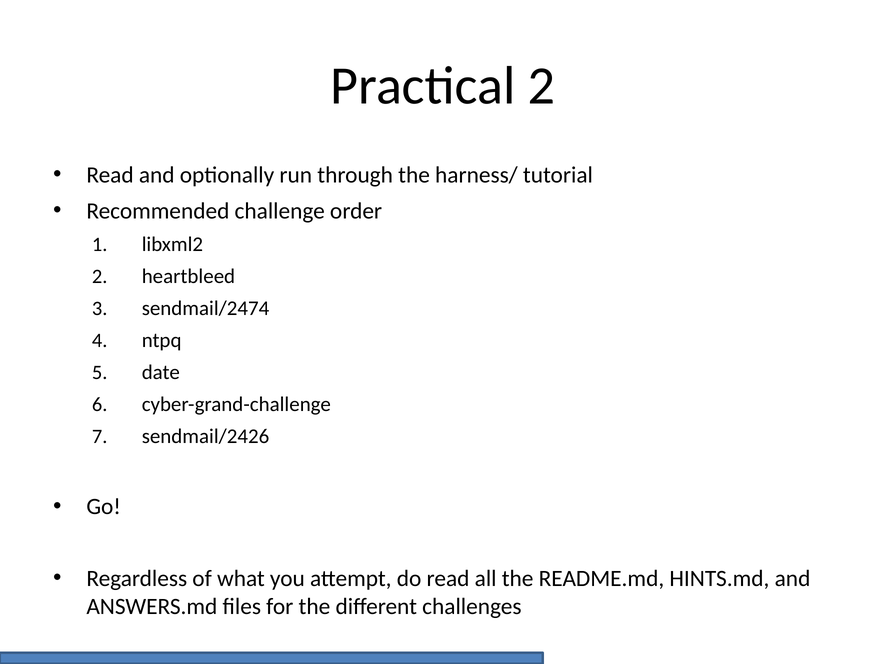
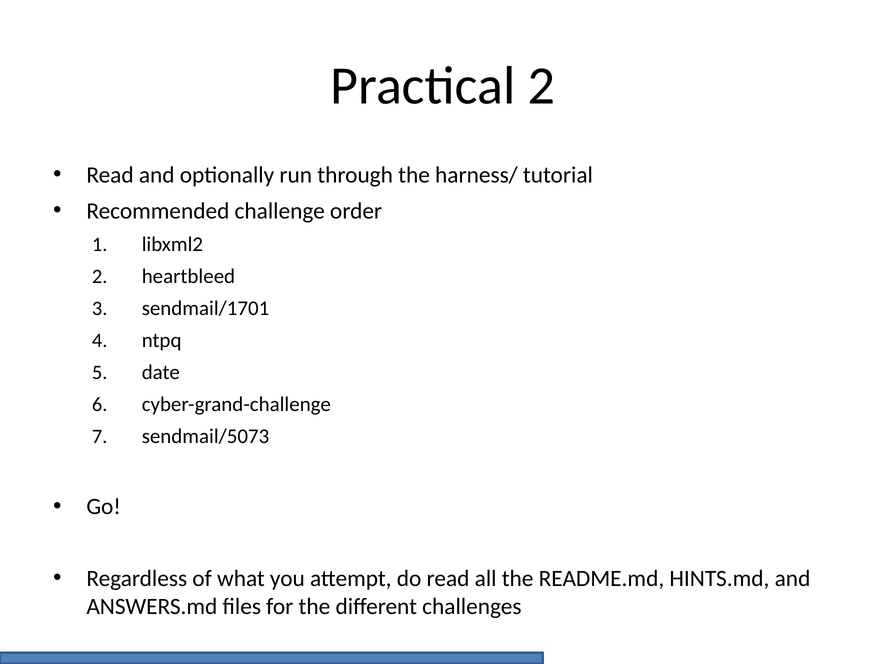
sendmail/2474: sendmail/2474 -> sendmail/1701
sendmail/2426: sendmail/2426 -> sendmail/5073
